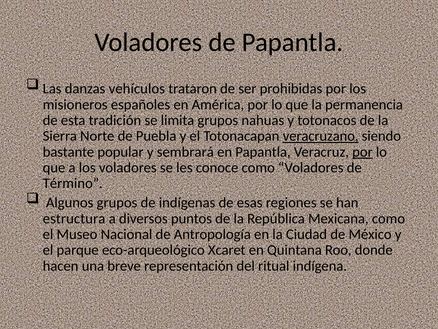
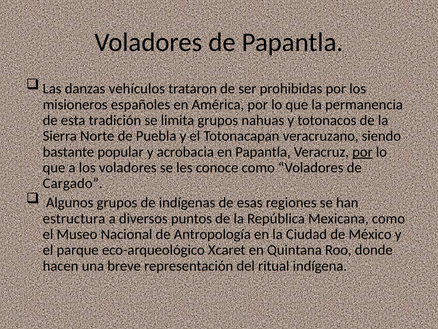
veracruzano underline: present -> none
sembrará: sembrará -> acrobacia
Término: Término -> Cargado
